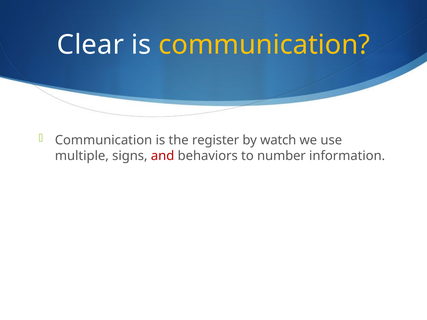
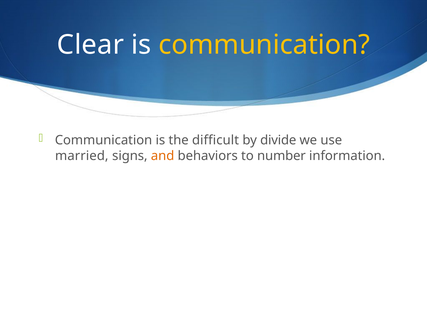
register: register -> difficult
watch: watch -> divide
multiple: multiple -> married
and colour: red -> orange
